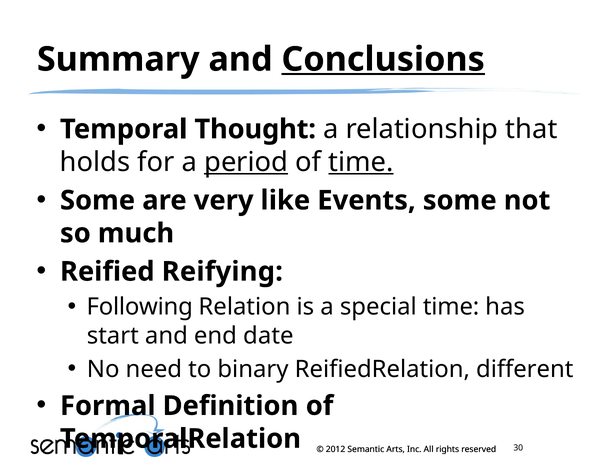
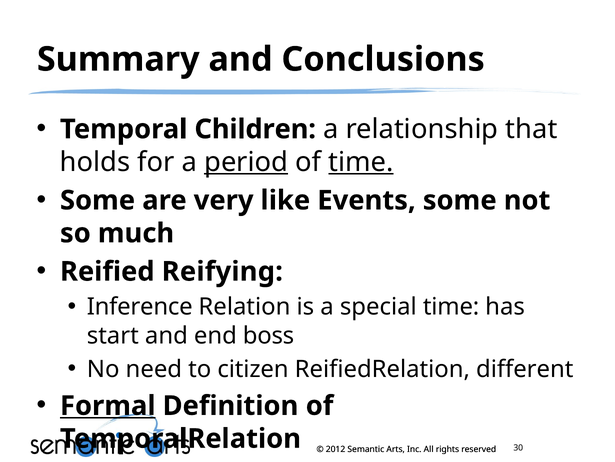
Conclusions underline: present -> none
Thought: Thought -> Children
Following: Following -> Inference
date: date -> boss
binary: binary -> citizen
Formal underline: none -> present
